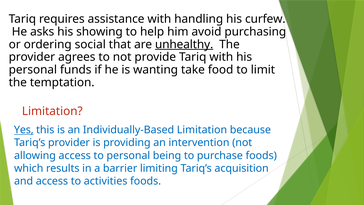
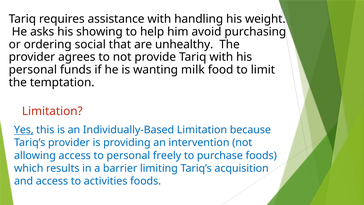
curfew: curfew -> weight
unhealthy underline: present -> none
take: take -> milk
being: being -> freely
